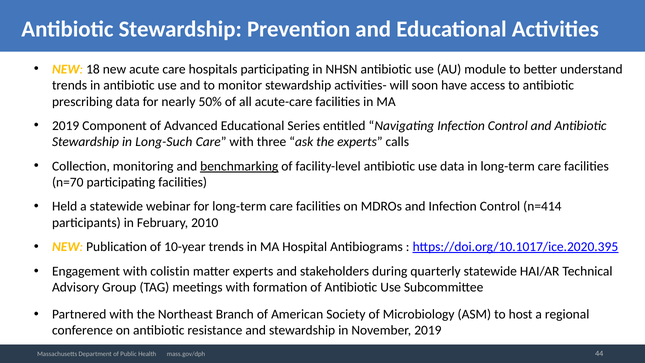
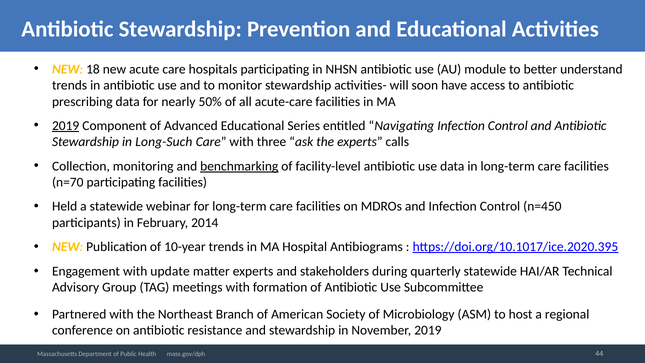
2019 at (66, 126) underline: none -> present
n=414: n=414 -> n=450
2010: 2010 -> 2014
colistin: colistin -> update
